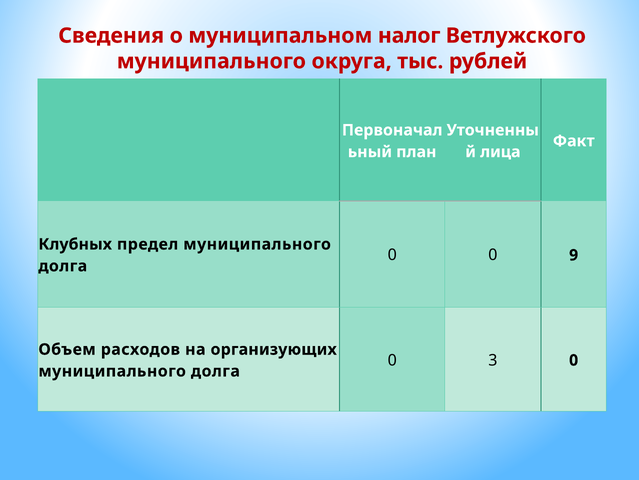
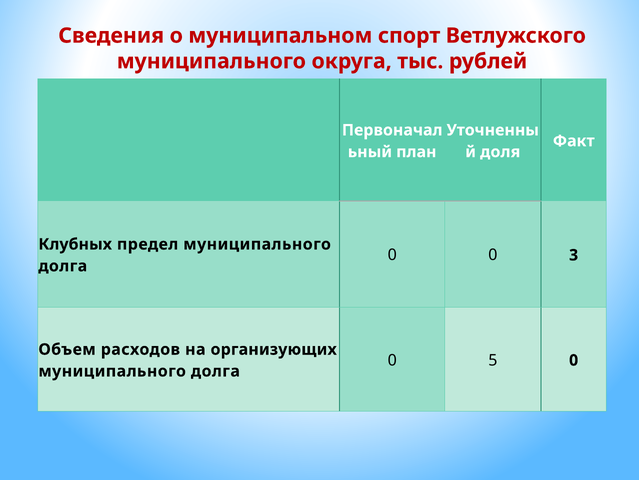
налог: налог -> спорт
лица: лица -> доля
9: 9 -> 3
3: 3 -> 5
